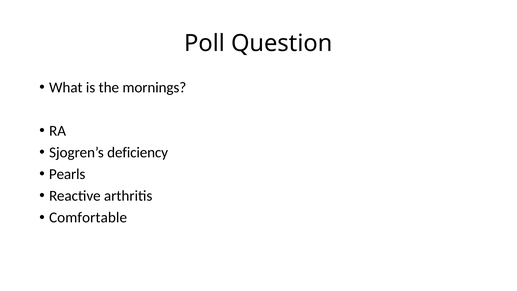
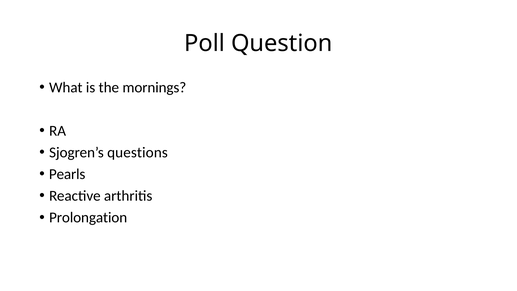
deficiency: deficiency -> questions
Comfortable: Comfortable -> Prolongation
